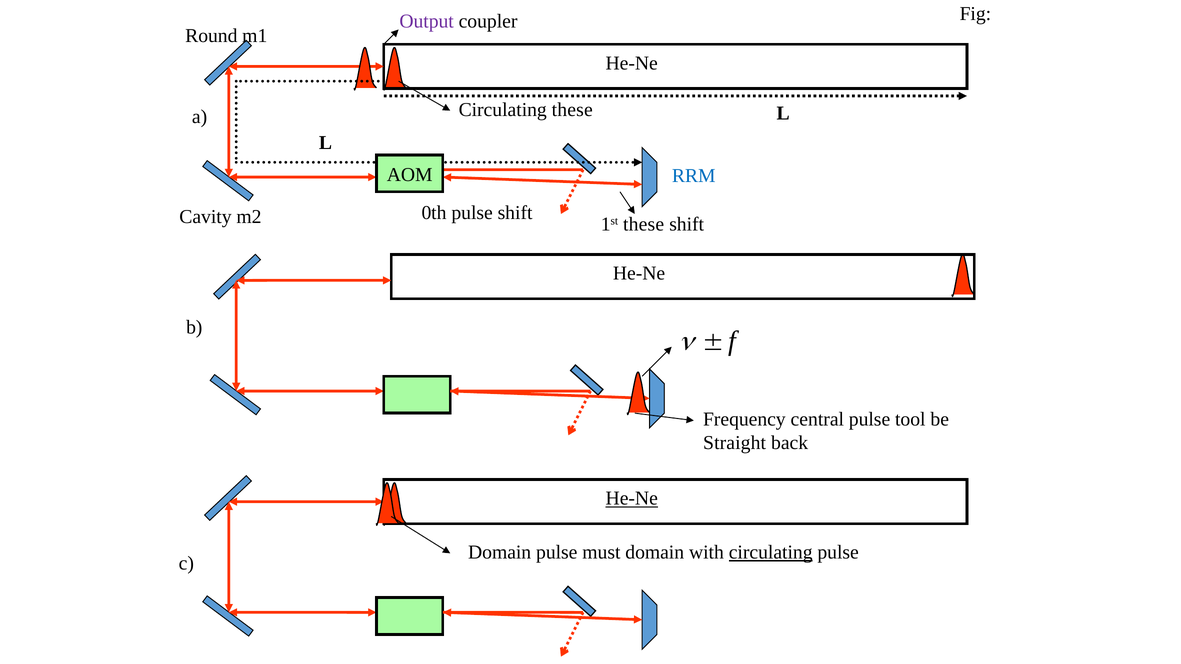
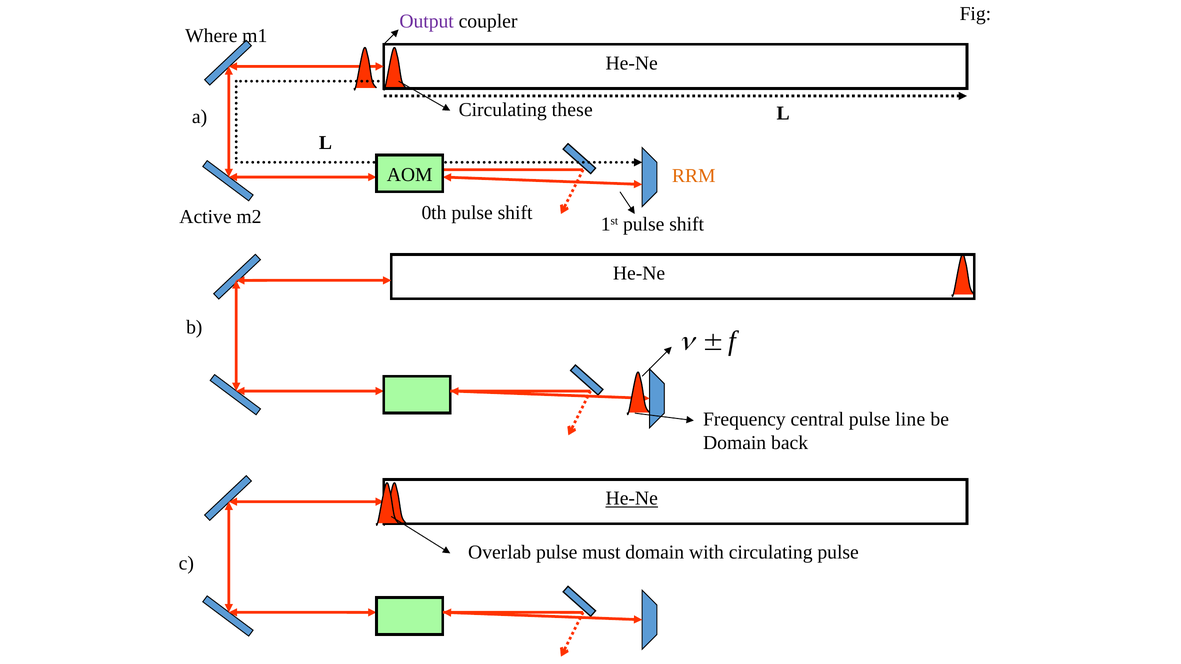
Round: Round -> Where
RRM colour: blue -> orange
Cavity: Cavity -> Active
1st these: these -> pulse
tool: tool -> line
Straight at (735, 443): Straight -> Domain
Domain at (500, 553): Domain -> Overlab
circulating at (771, 553) underline: present -> none
